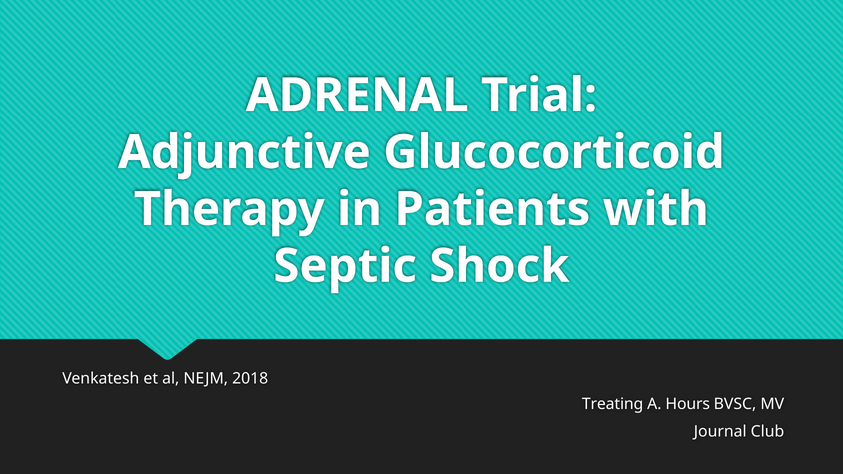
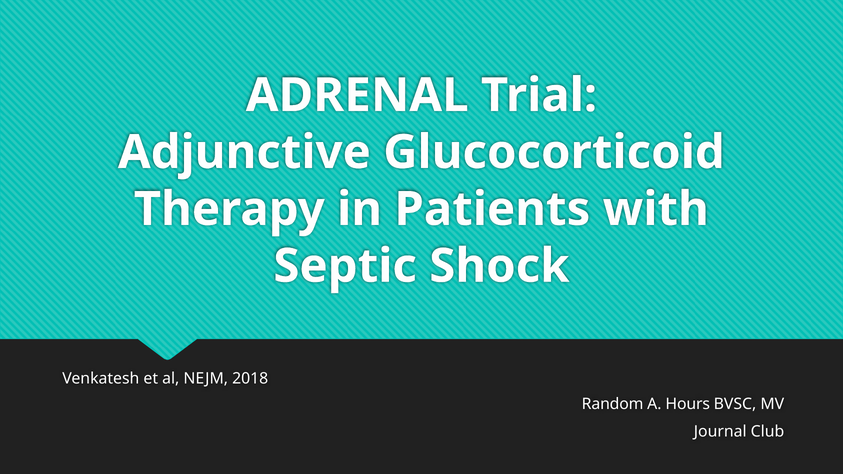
Treating: Treating -> Random
